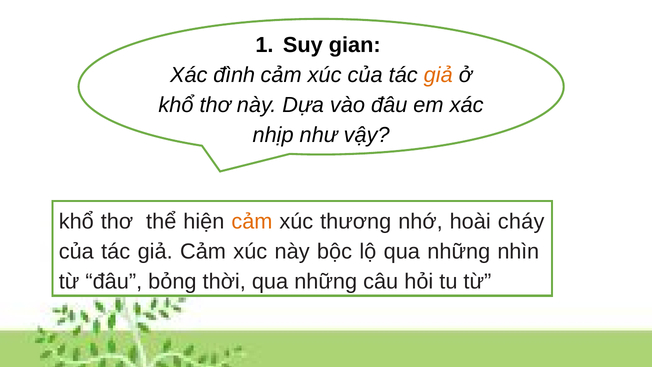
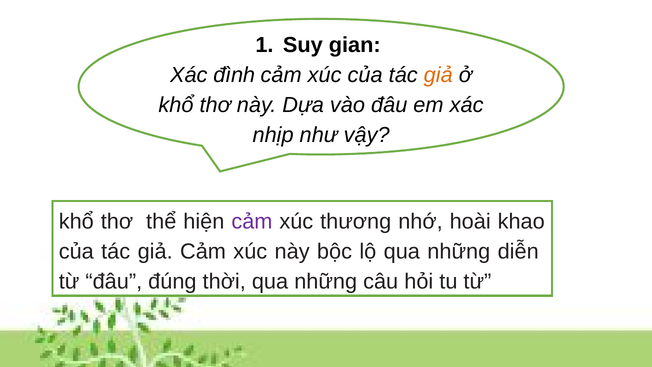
cảm at (252, 222) colour: orange -> purple
cháy: cháy -> khao
nhìn: nhìn -> diễn
bỏng: bỏng -> đúng
